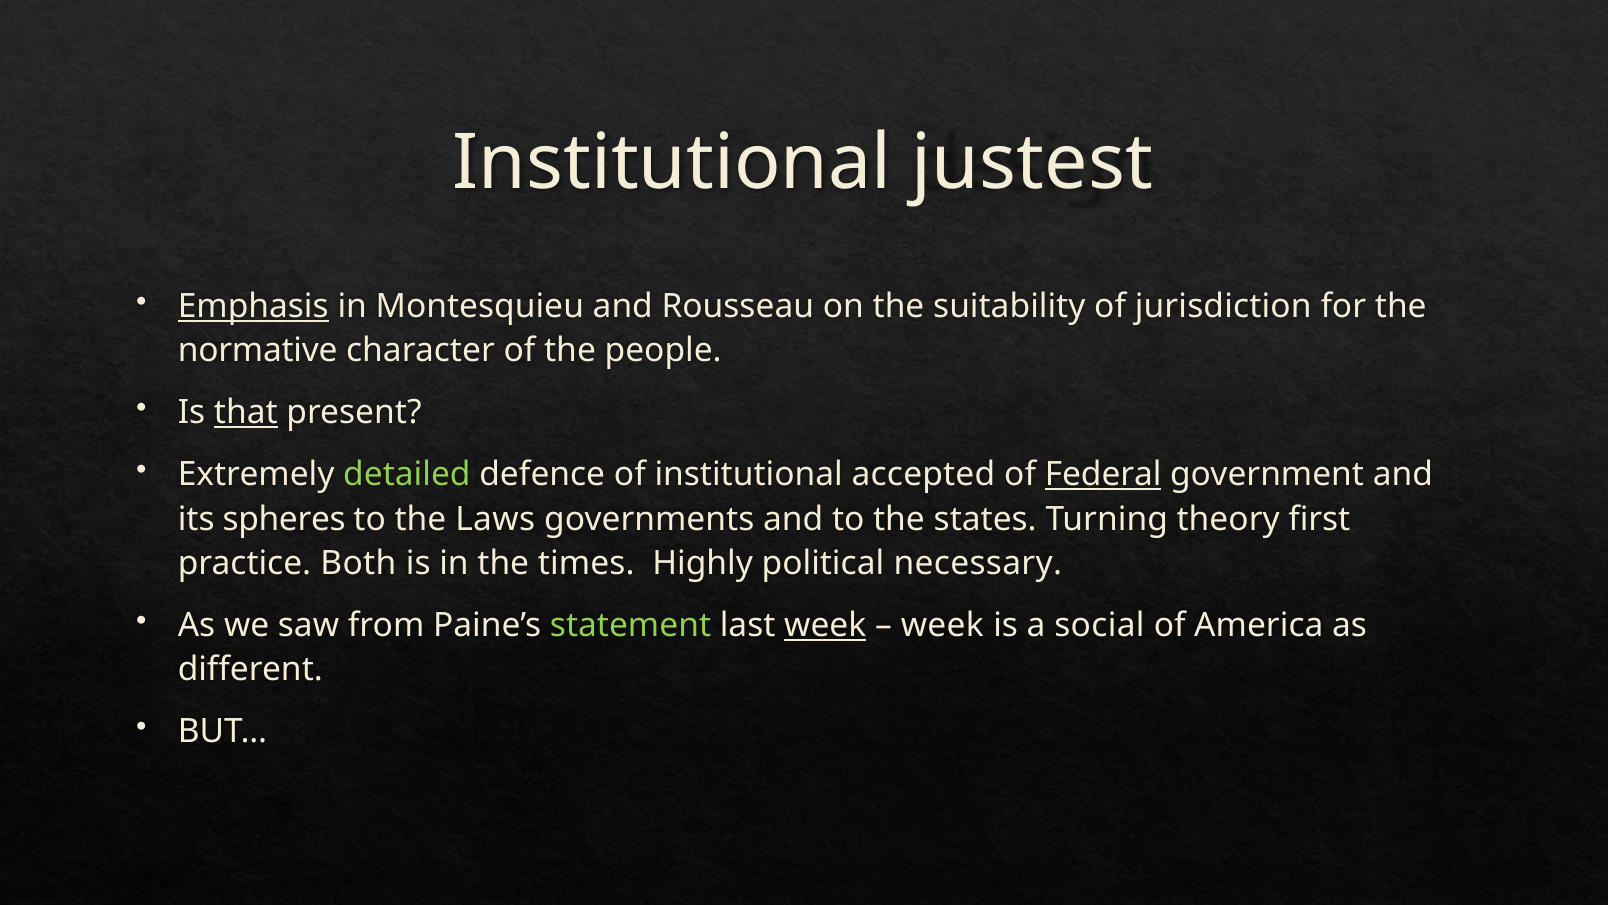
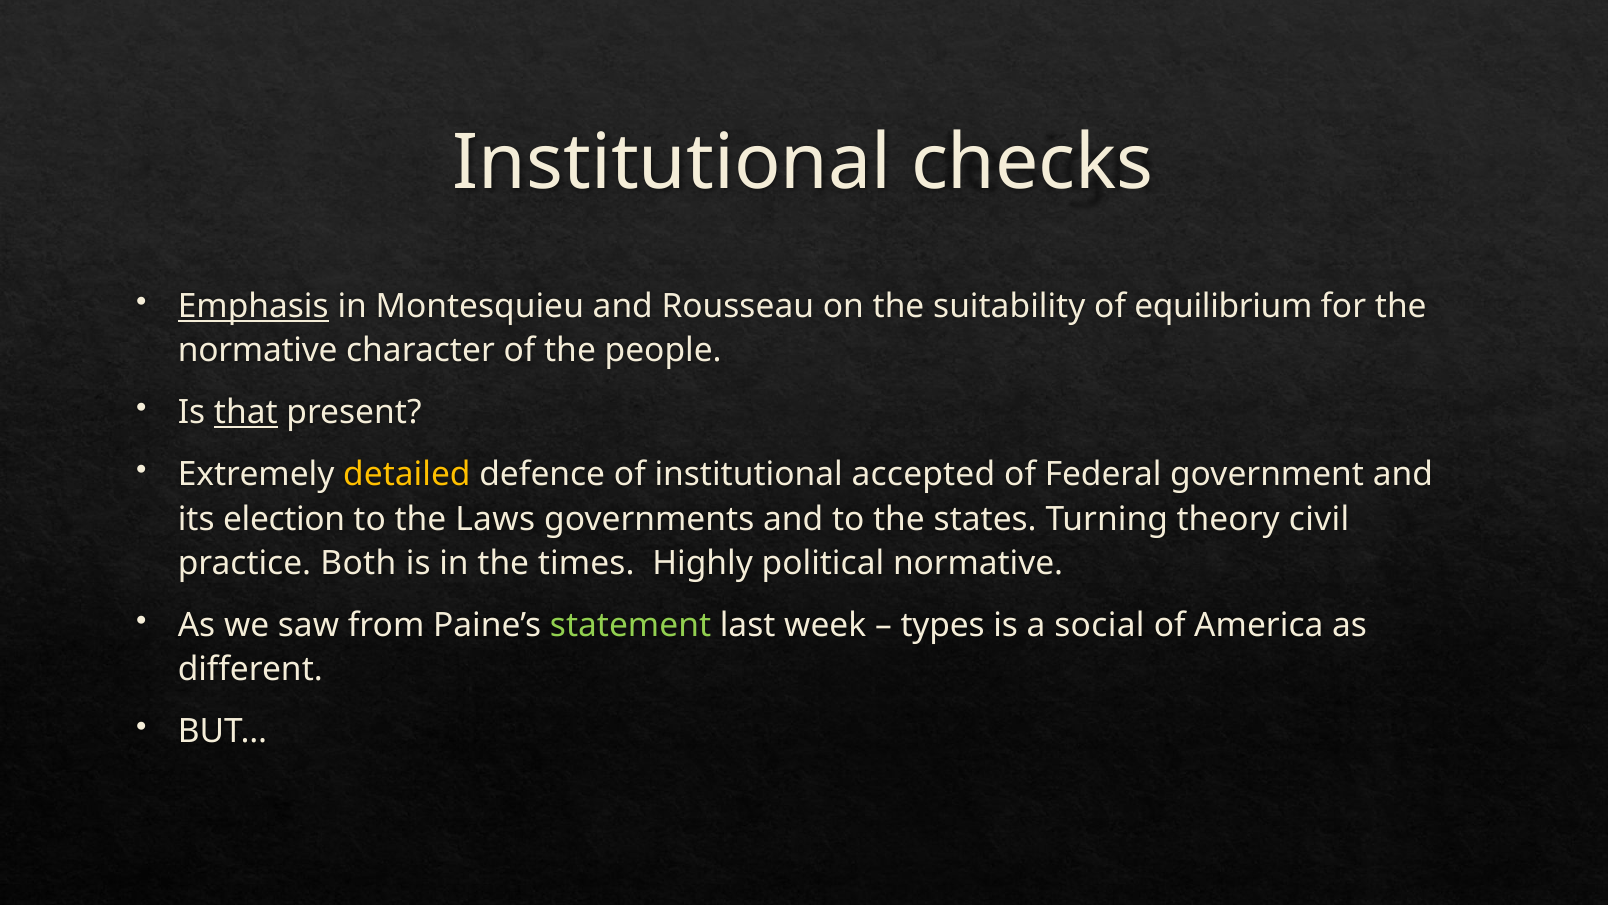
justest: justest -> checks
jurisdiction: jurisdiction -> equilibrium
detailed colour: light green -> yellow
Federal underline: present -> none
spheres: spheres -> election
first: first -> civil
political necessary: necessary -> normative
week at (825, 625) underline: present -> none
week at (942, 625): week -> types
